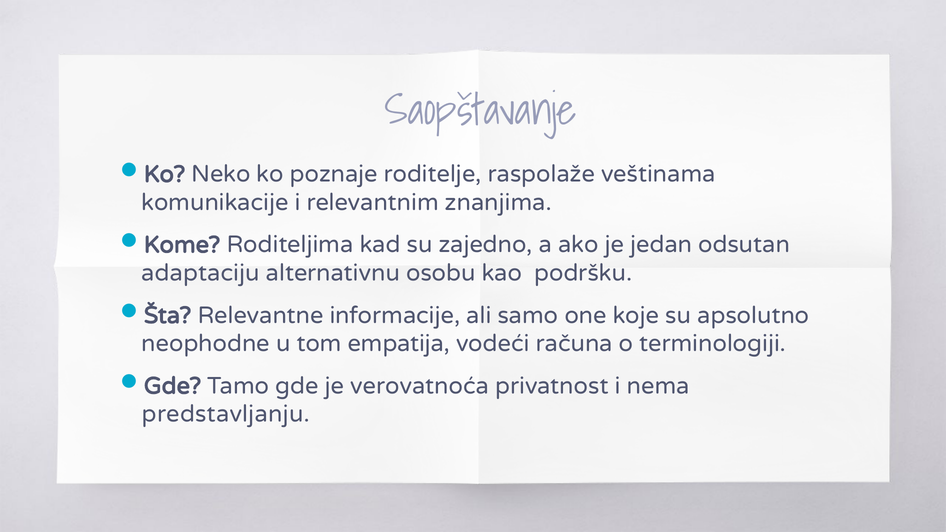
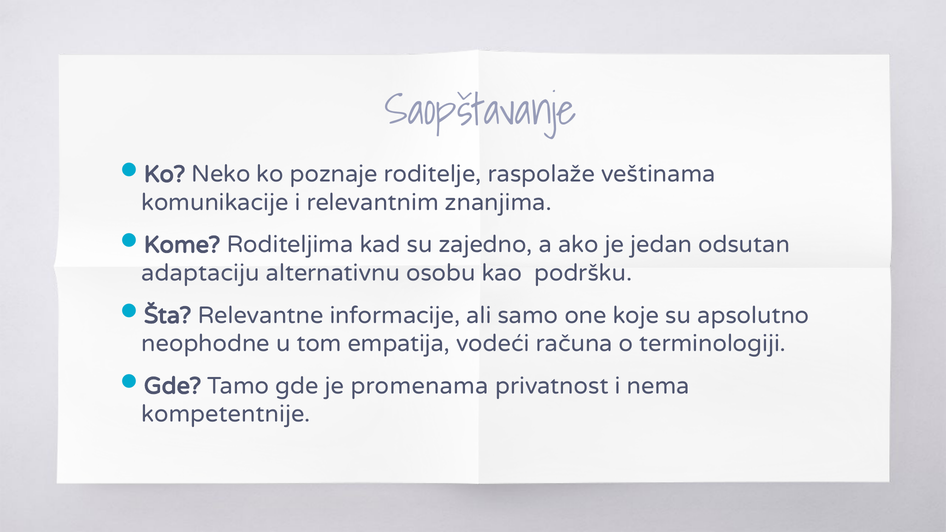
verovatnoća: verovatnoća -> promenama
predstavljanju: predstavljanju -> kompetentnije
